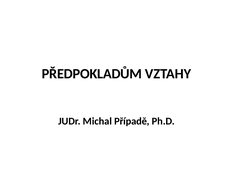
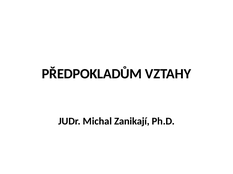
Případě: Případě -> Zanikají
